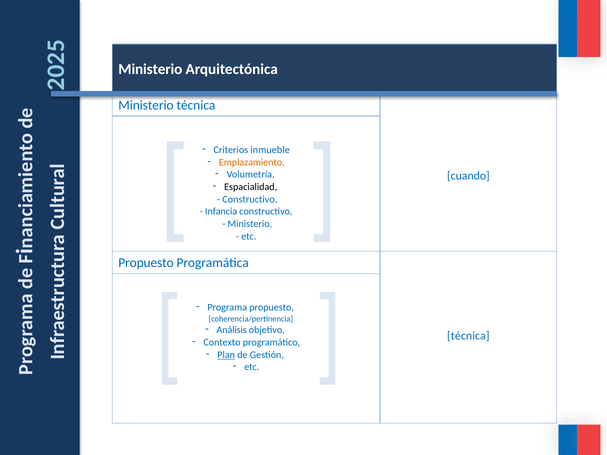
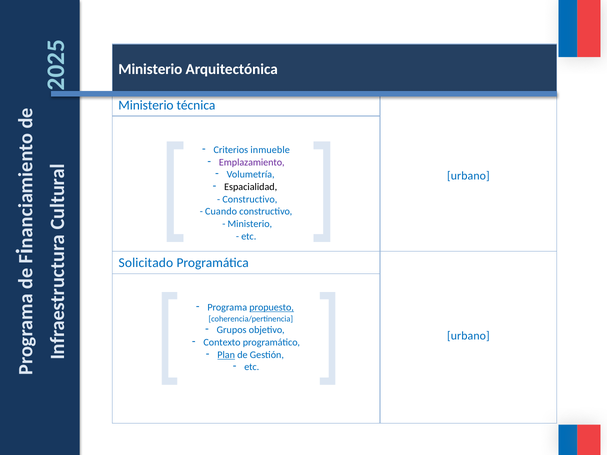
Emplazamiento colour: orange -> purple
cuando at (468, 176): cuando -> urbano
Infancia: Infancia -> Cuando
Propuesto at (146, 263): Propuesto -> Solicitado
propuesto at (272, 308) underline: none -> present
Análisis: Análisis -> Grupos
técnica at (468, 336): técnica -> urbano
